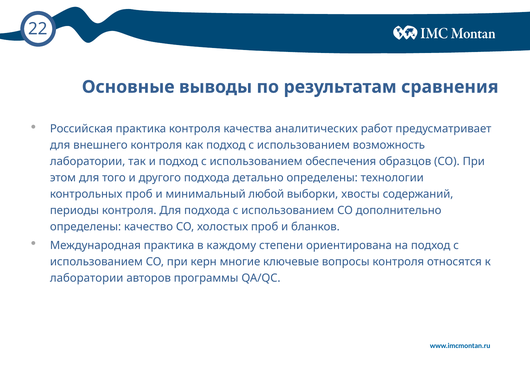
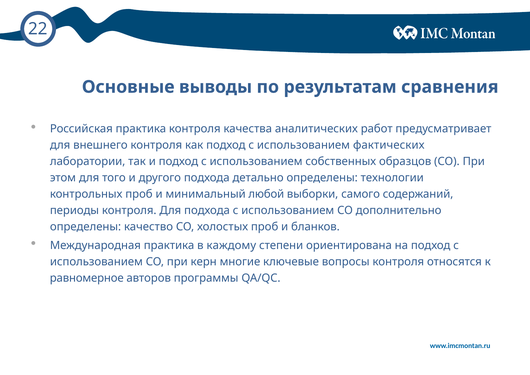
возможность: возможность -> фактических
обеспечения: обеспечения -> собственных
хвосты: хвосты -> самого
лаборатории at (87, 278): лаборатории -> равномерное
